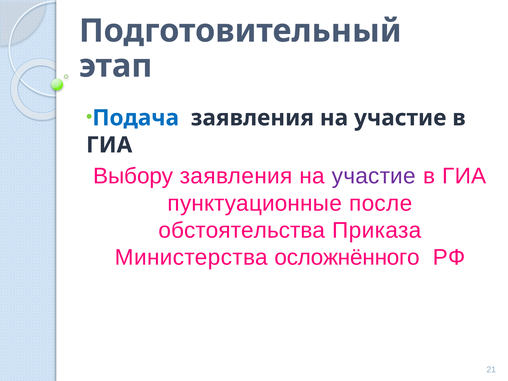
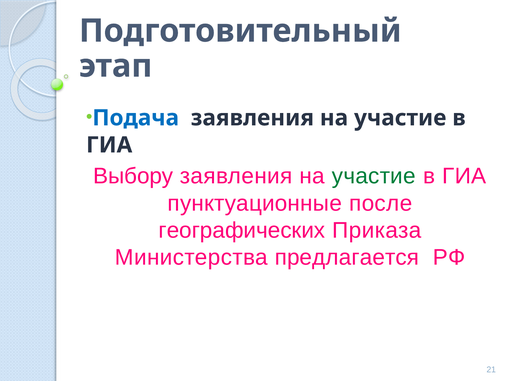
участие at (374, 176) colour: purple -> green
обстоятельства: обстоятельства -> географических
осложнённого: осложнённого -> предлагается
